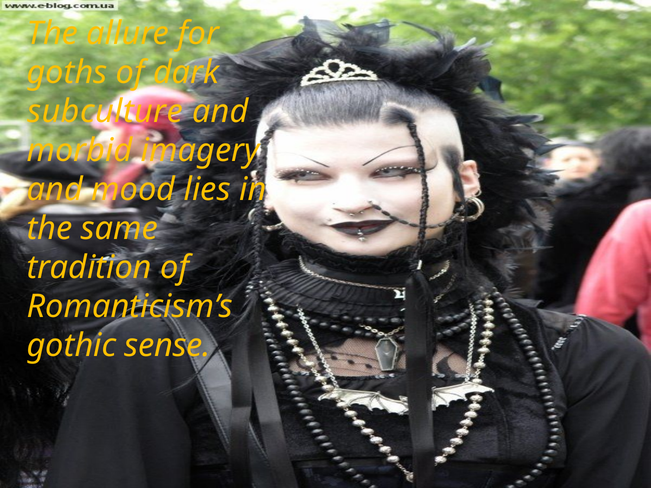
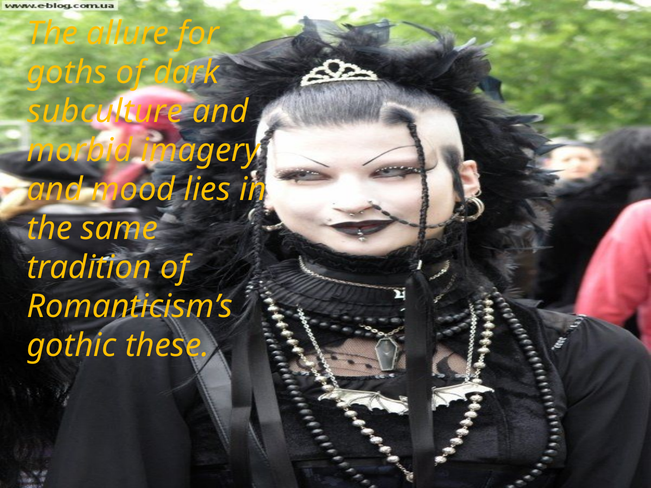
sense: sense -> these
